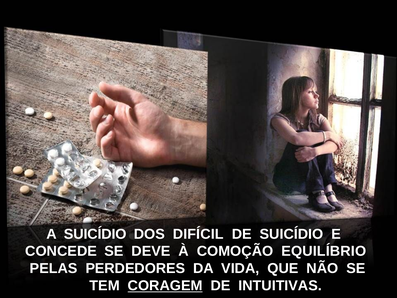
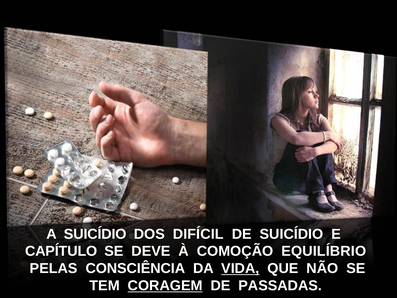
CONCEDE: CONCEDE -> CAPÍTULO
PERDEDORES: PERDEDORES -> CONSCIÊNCIA
VIDA underline: none -> present
INTUITIVAS: INTUITIVAS -> PASSADAS
